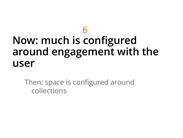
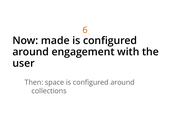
much: much -> made
